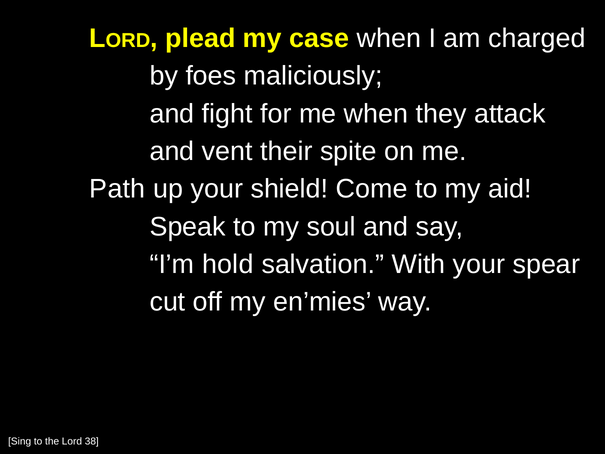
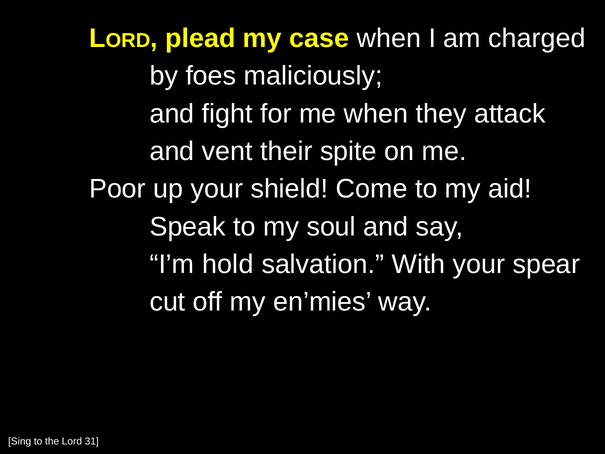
Path: Path -> Poor
38: 38 -> 31
